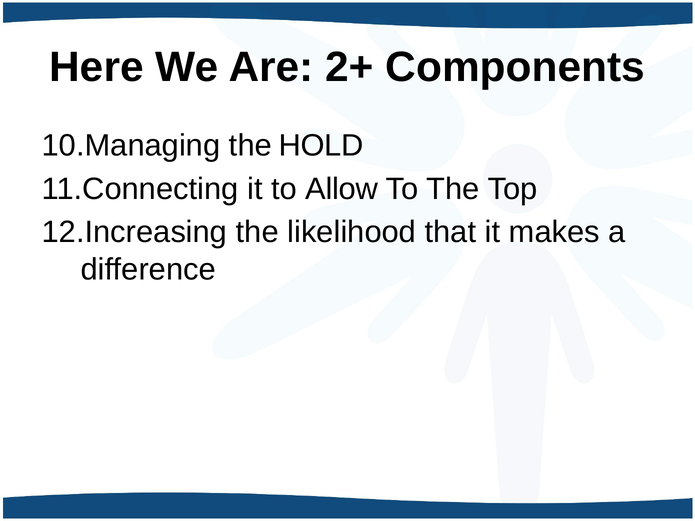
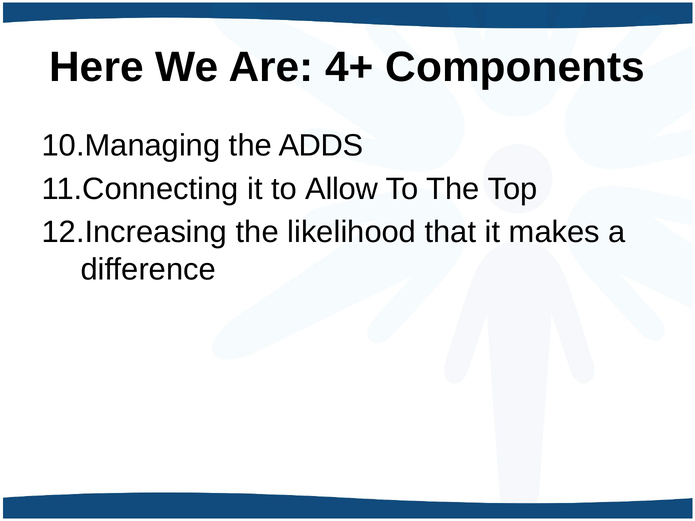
2+: 2+ -> 4+
HOLD: HOLD -> ADDS
